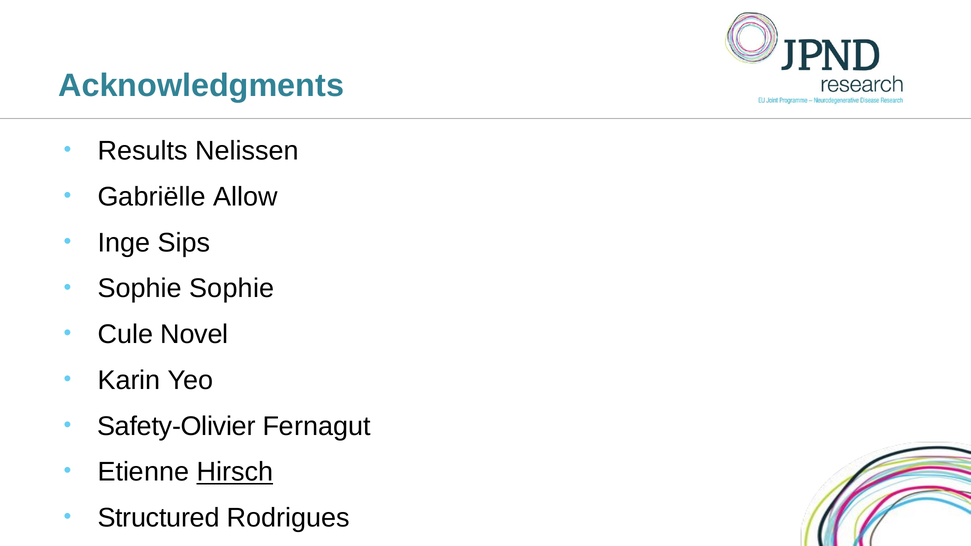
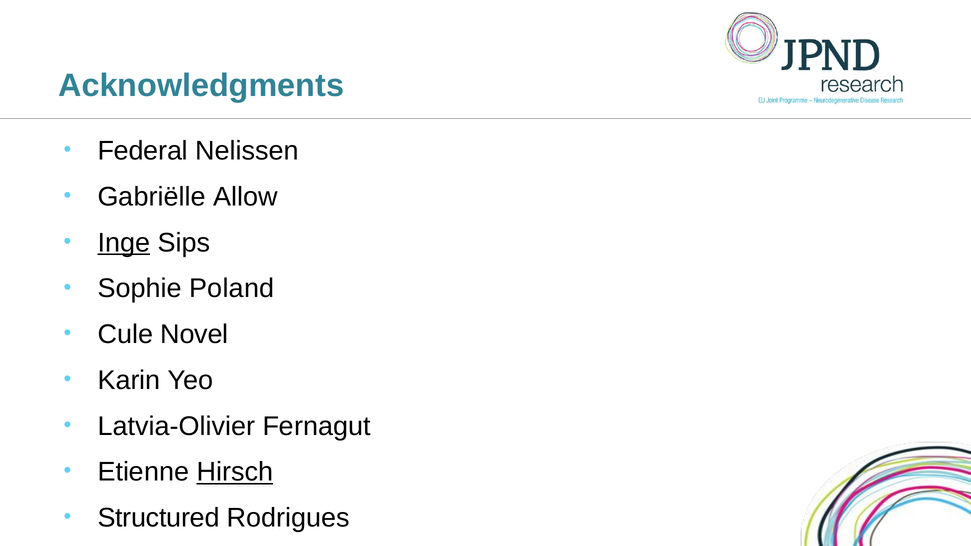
Results: Results -> Federal
Inge underline: none -> present
Sophie Sophie: Sophie -> Poland
Safety-Olivier: Safety-Olivier -> Latvia-Olivier
